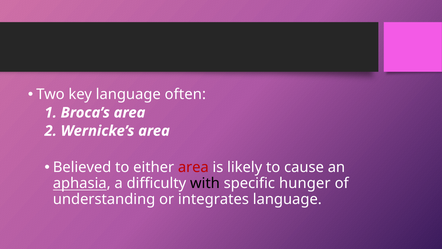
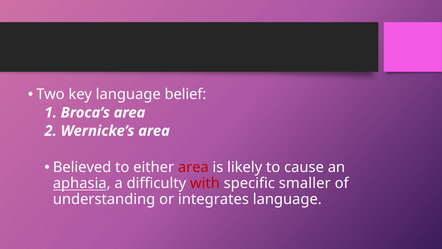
often: often -> belief
with colour: black -> red
hunger: hunger -> smaller
